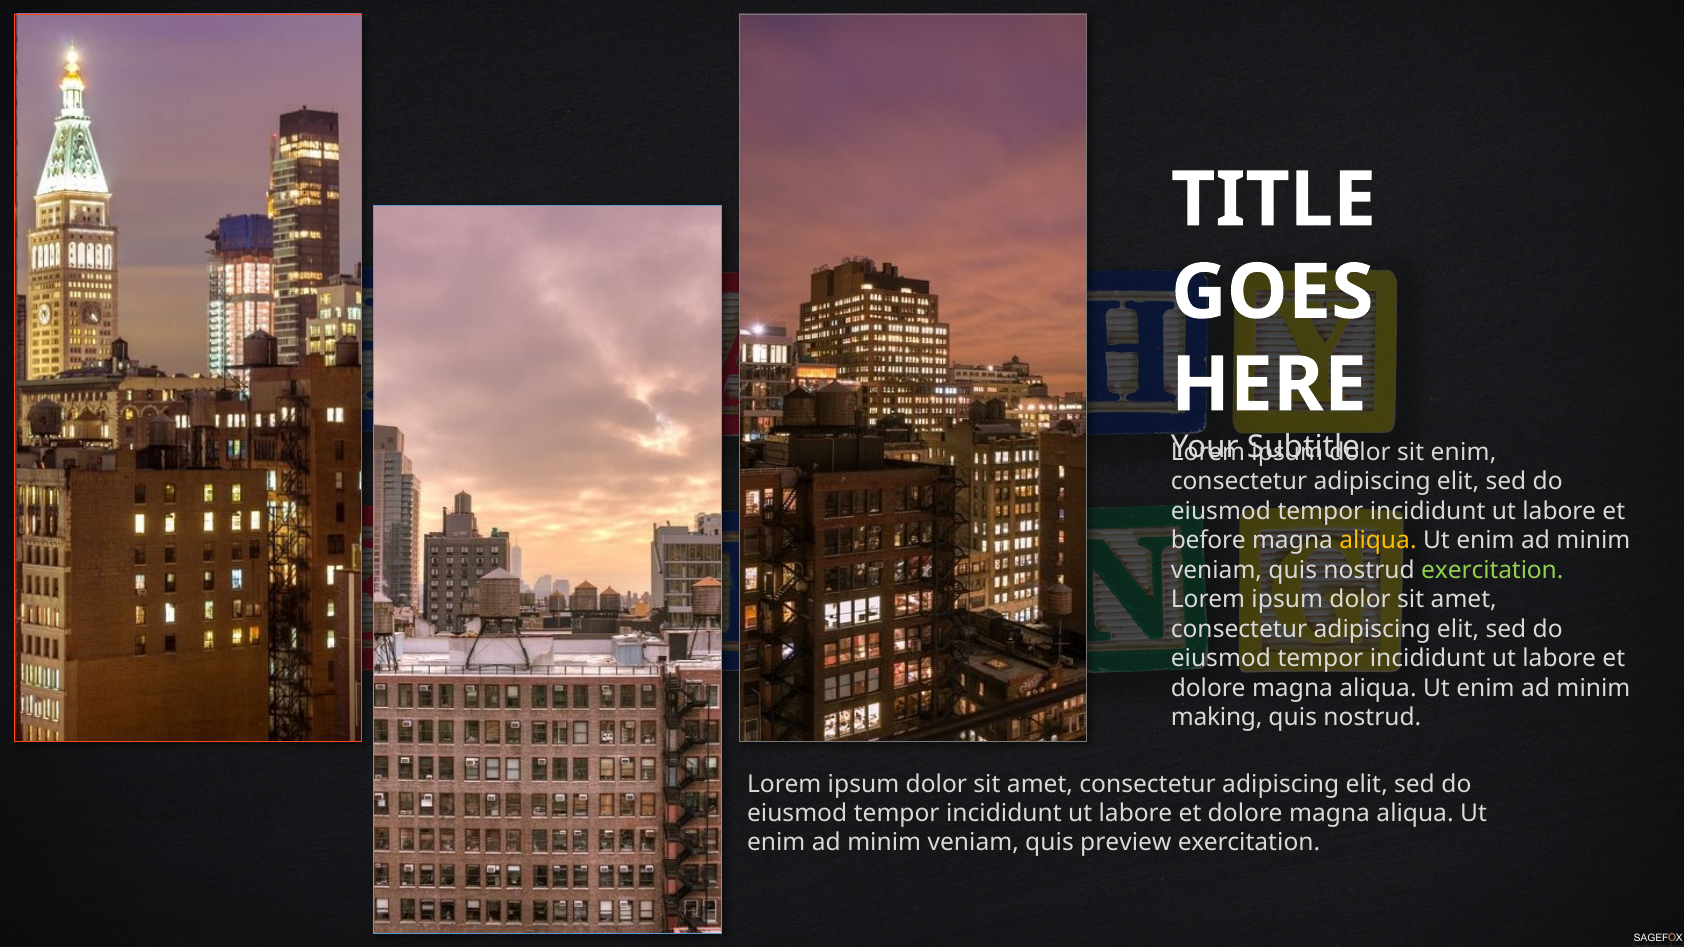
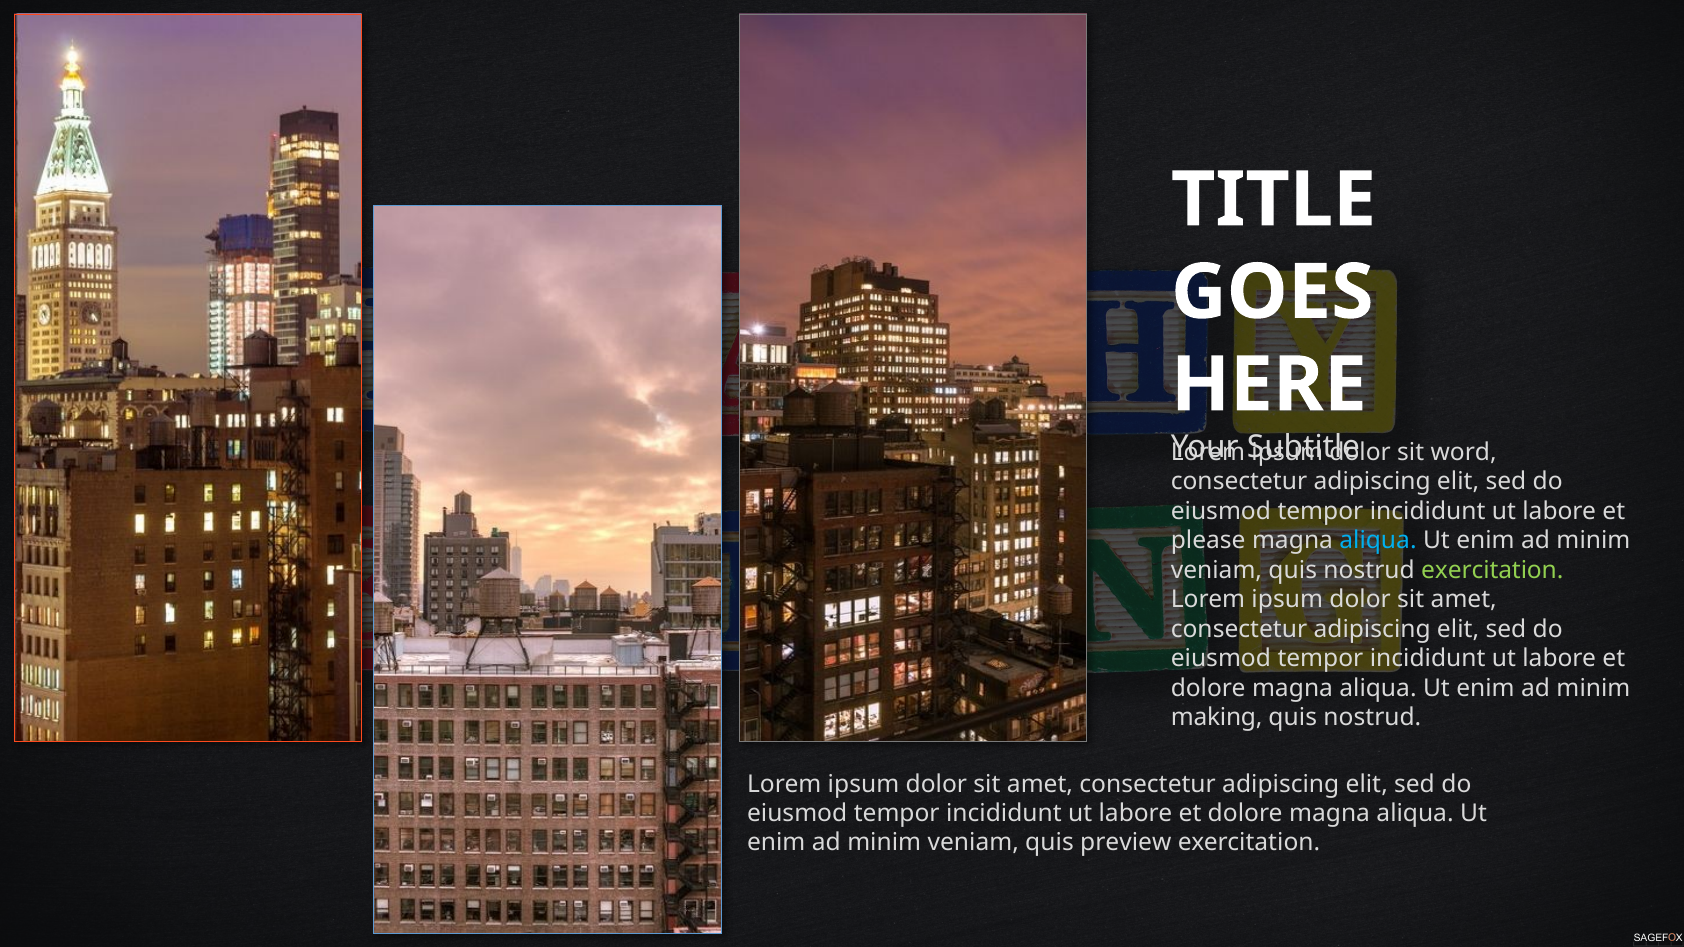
sit enim: enim -> word
before: before -> please
aliqua at (1378, 541) colour: yellow -> light blue
